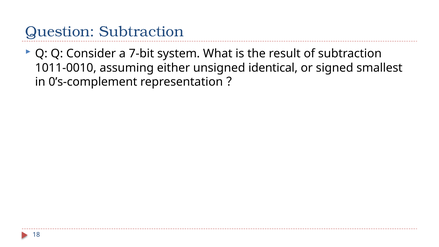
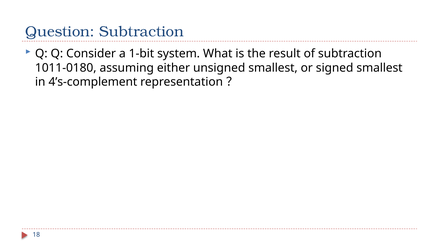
7-bit: 7-bit -> 1-bit
1011-0010: 1011-0010 -> 1011-0180
unsigned identical: identical -> smallest
0’s-complement: 0’s-complement -> 4’s-complement
